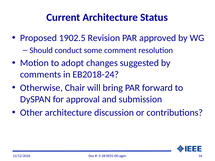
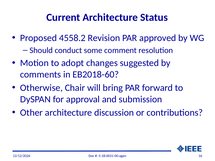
1902.5: 1902.5 -> 4558.2
EB2018-24: EB2018-24 -> EB2018-60
